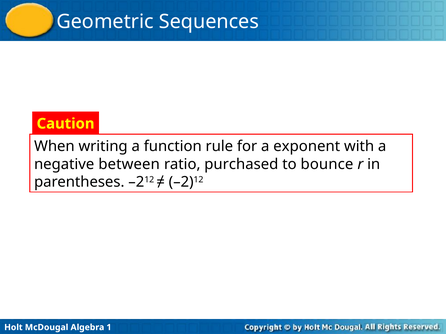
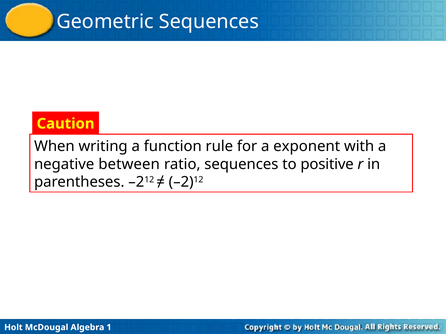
ratio purchased: purchased -> sequences
bounce: bounce -> positive
